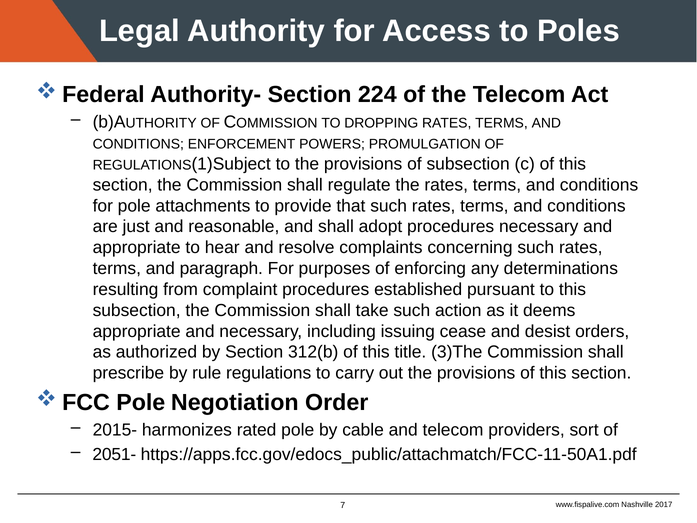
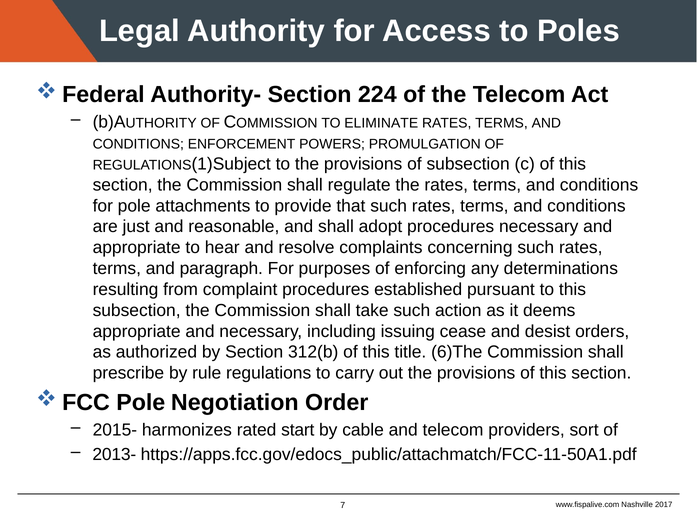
DROPPING: DROPPING -> ELIMINATE
3)The: 3)The -> 6)The
rated pole: pole -> start
2051-: 2051- -> 2013-
